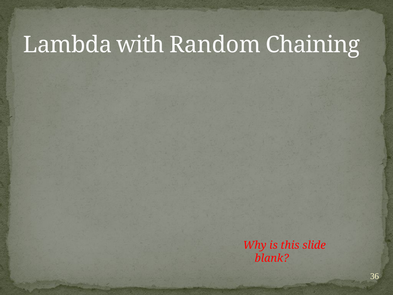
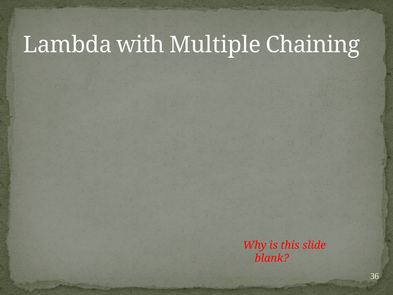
Random: Random -> Multiple
